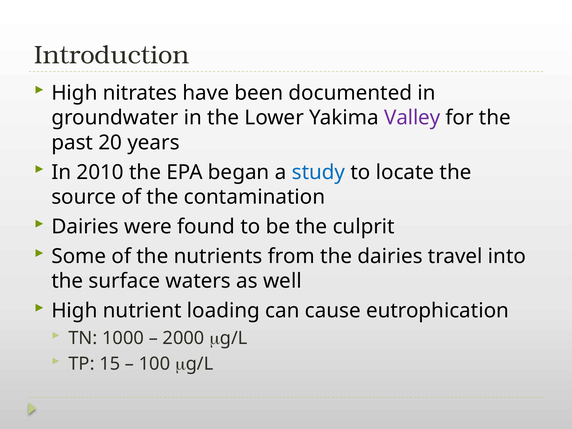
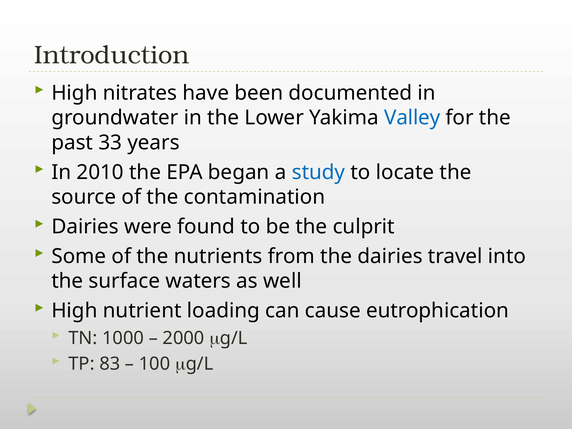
Valley colour: purple -> blue
20: 20 -> 33
15: 15 -> 83
